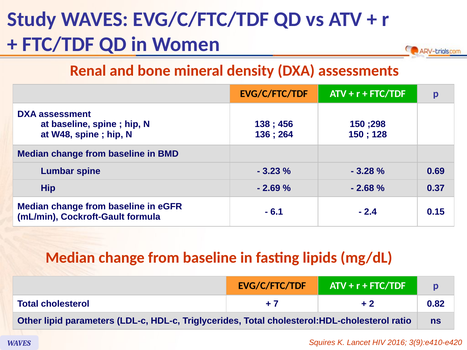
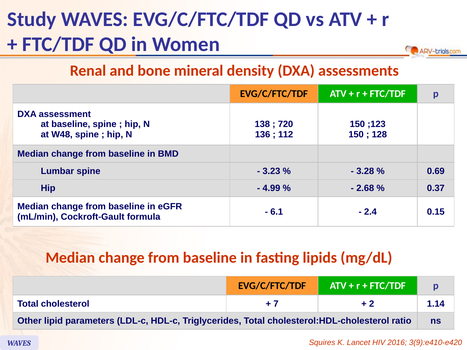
456: 456 -> 720
;298: ;298 -> ;123
264: 264 -> 112
2.69: 2.69 -> 4.99
0.82: 0.82 -> 1.14
